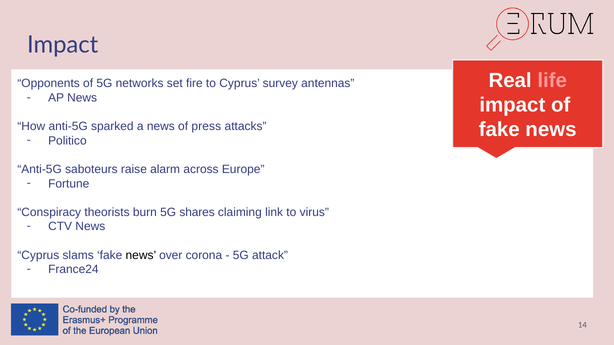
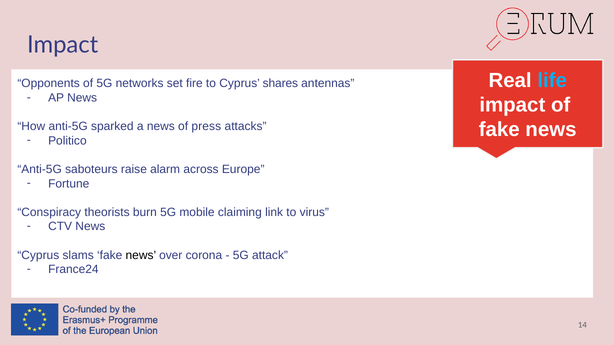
life colour: pink -> light blue
survey: survey -> shares
shares: shares -> mobile
